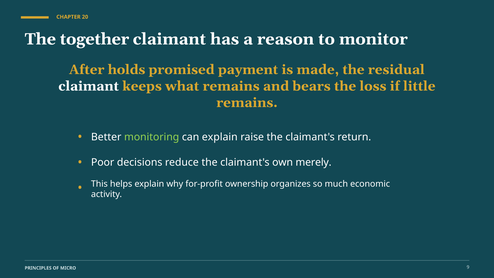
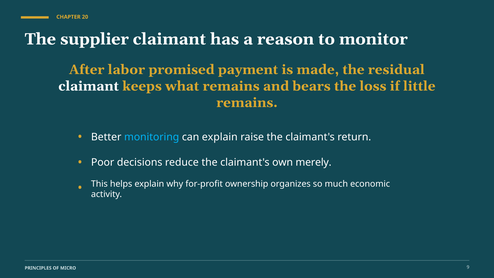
together: together -> supplier
holds: holds -> labor
monitoring colour: light green -> light blue
